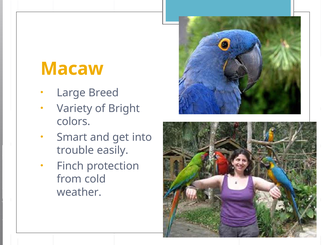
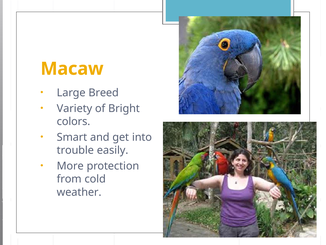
Finch: Finch -> More
